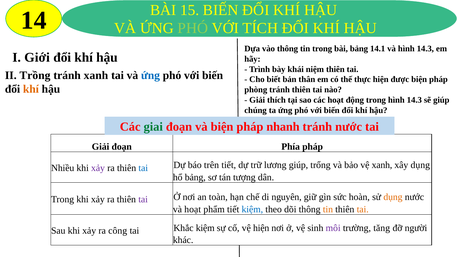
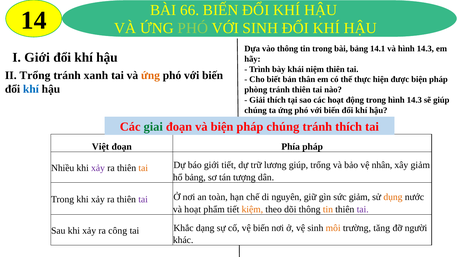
15: 15 -> 66
VỚI TÍCH: TÍCH -> SINH
II Trồng: Trồng -> Trổng
ứng at (150, 75) colour: blue -> orange
khí at (31, 89) colour: orange -> blue
pháp nhanh: nhanh -> chúng
tránh nước: nước -> thích
Giải at (101, 147): Giải -> Việt
tai at (143, 168) colour: blue -> orange
báo trên: trên -> giới
vệ xanh: xanh -> nhân
xây dụng: dụng -> giảm
sức hoàn: hoàn -> giảm
kiệm at (252, 209) colour: blue -> orange
tai at (363, 209) colour: orange -> purple
Khắc kiệm: kiệm -> dạng
vệ hiện: hiện -> biến
môi colour: purple -> orange
